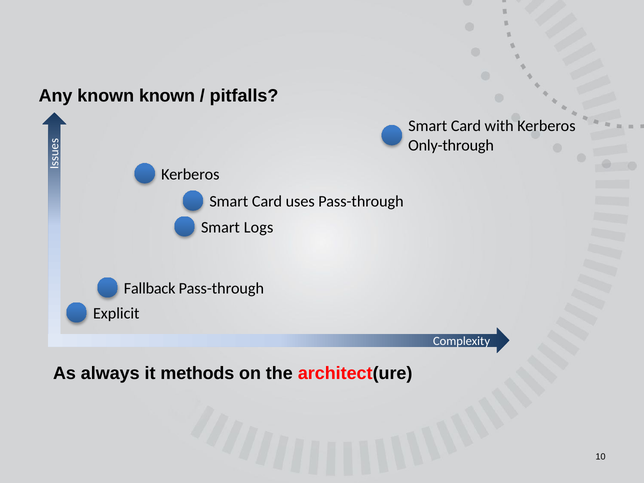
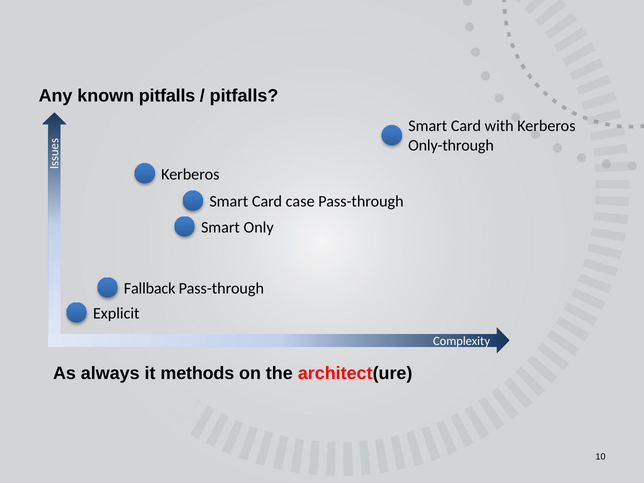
known known: known -> pitfalls
uses: uses -> case
Logs: Logs -> Only
